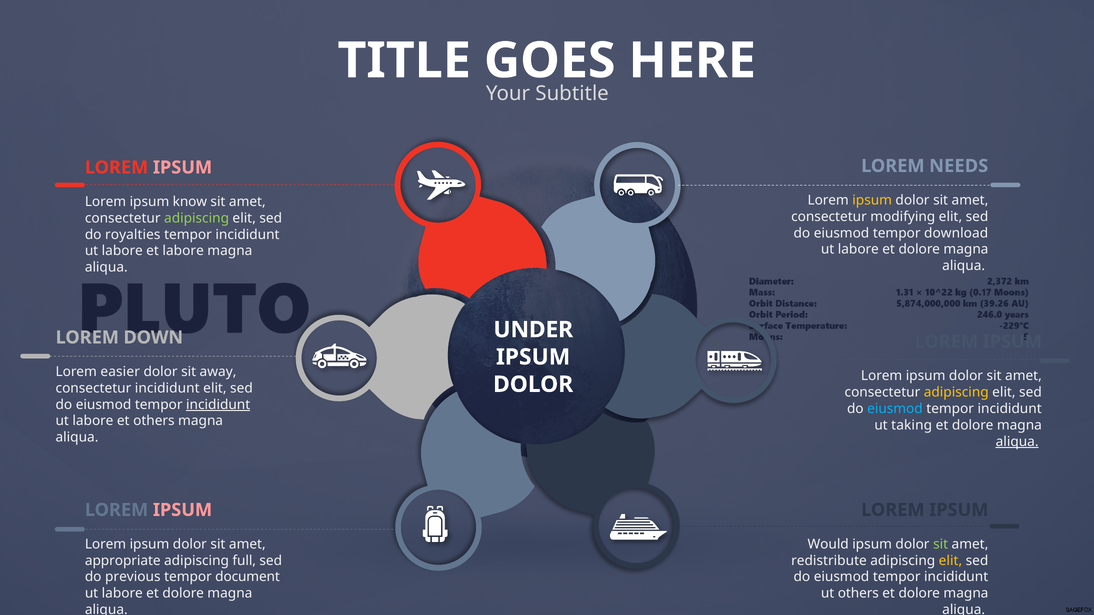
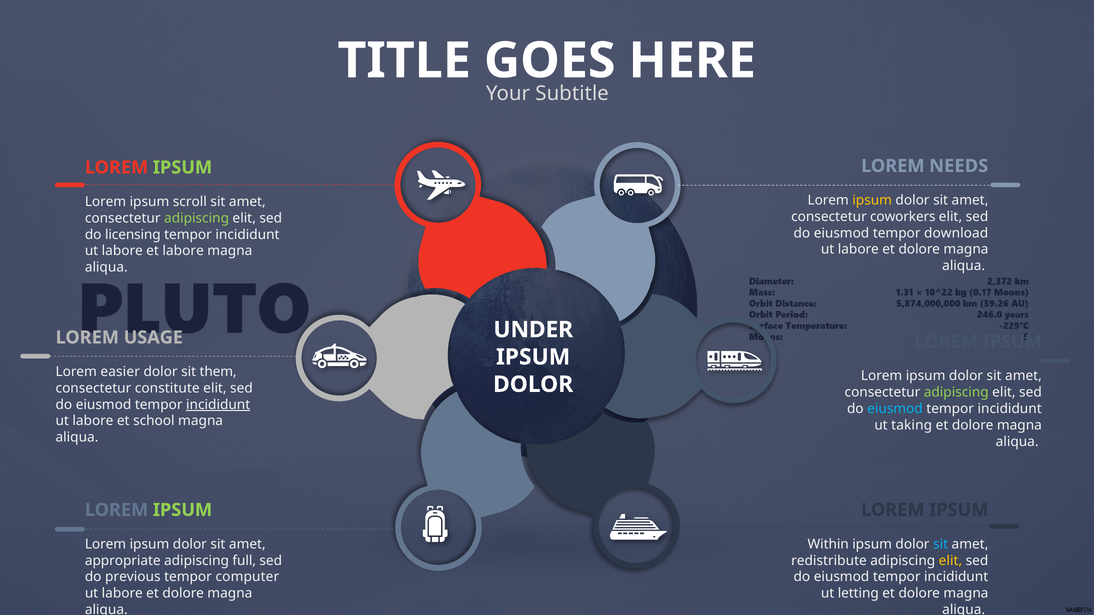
IPSUM at (183, 168) colour: pink -> light green
know: know -> scroll
modifying: modifying -> coworkers
royalties: royalties -> licensing
DOWN: DOWN -> USAGE
away: away -> them
consectetur incididunt: incididunt -> constitute
adipiscing at (956, 393) colour: yellow -> light green
et others: others -> school
aliqua at (1017, 442) underline: present -> none
IPSUM at (183, 510) colour: pink -> light green
Would: Would -> Within
sit at (941, 544) colour: light green -> light blue
document: document -> computer
ut others: others -> letting
